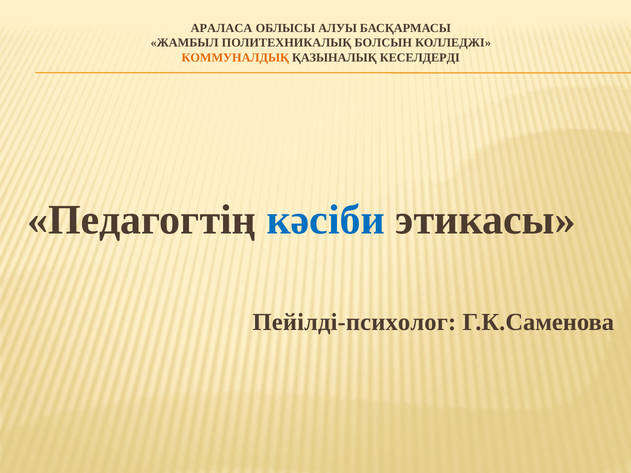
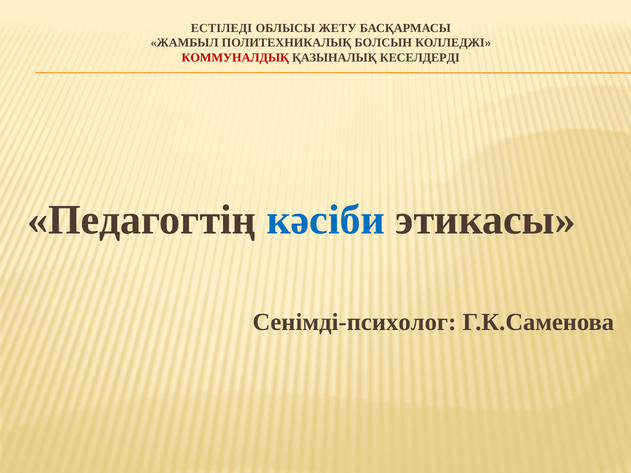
АРАЛАСА: АРАЛАСА -> ЕСТІЛЕДІ
АЛУЫ: АЛУЫ -> ЖЕТУ
КОММУНАЛДЫҚ colour: orange -> red
Пейілді-психолог: Пейілді-психолог -> Сенімді-психолог
